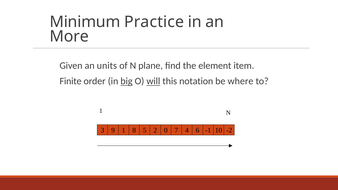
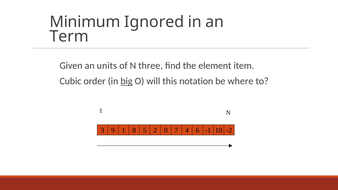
Practice: Practice -> Ignored
More: More -> Term
plane: plane -> three
Finite: Finite -> Cubic
will underline: present -> none
